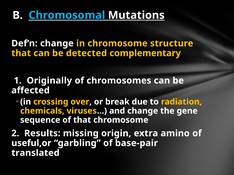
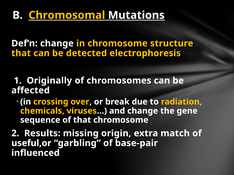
Chromosomal colour: light blue -> yellow
complementary: complementary -> electrophoresis
amino: amino -> match
translated: translated -> influenced
